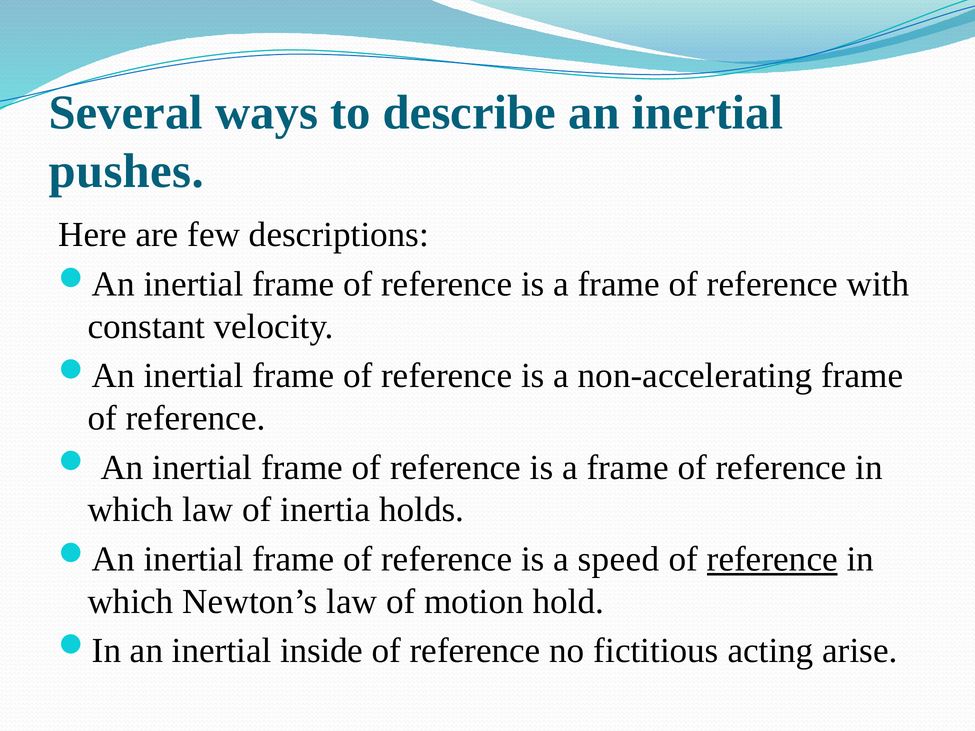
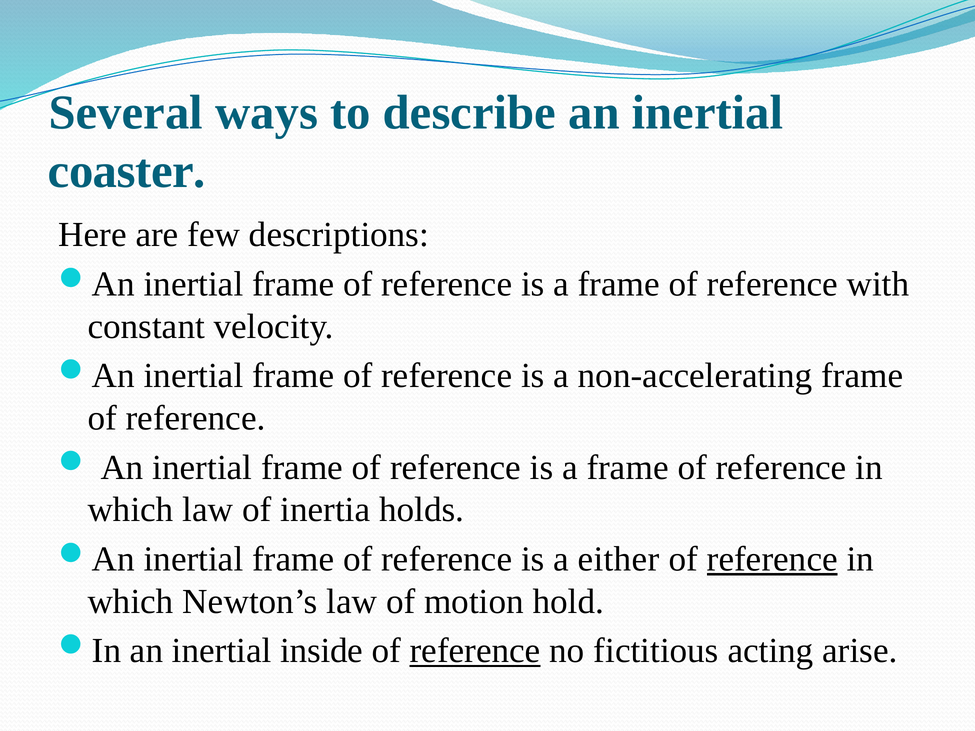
pushes: pushes -> coaster
speed: speed -> either
reference at (475, 651) underline: none -> present
